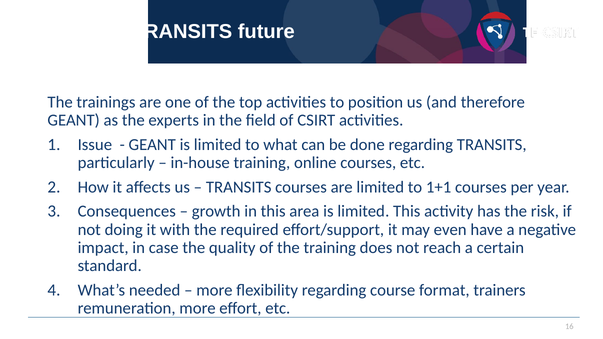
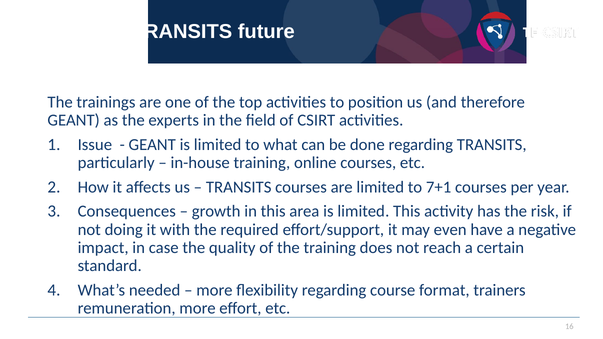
1+1: 1+1 -> 7+1
